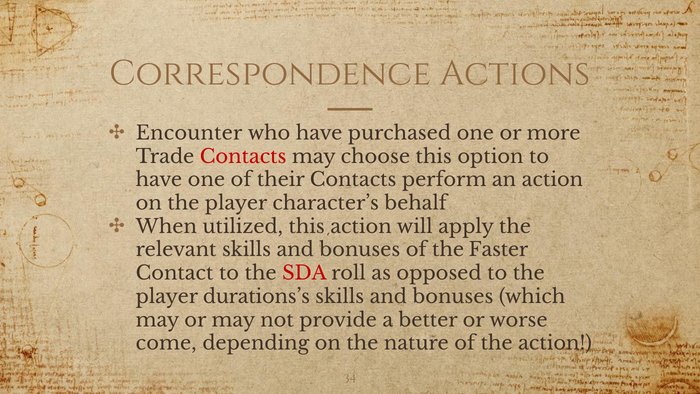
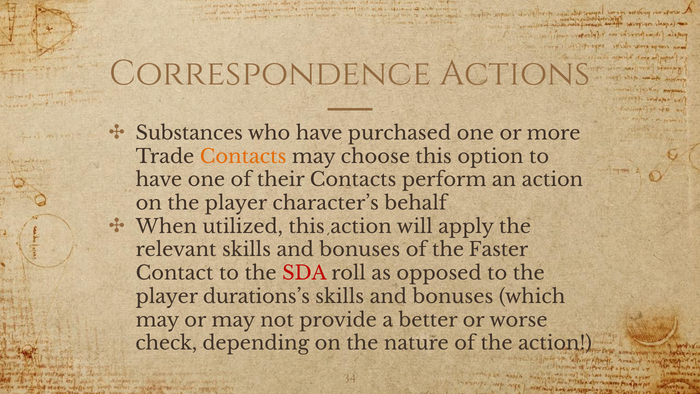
Encounter: Encounter -> Substances
Contacts at (243, 157) colour: red -> orange
come: come -> check
